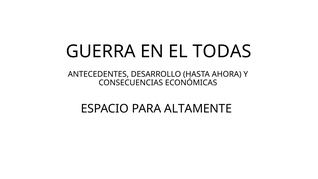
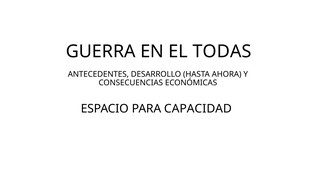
ALTAMENTE: ALTAMENTE -> CAPACIDAD
